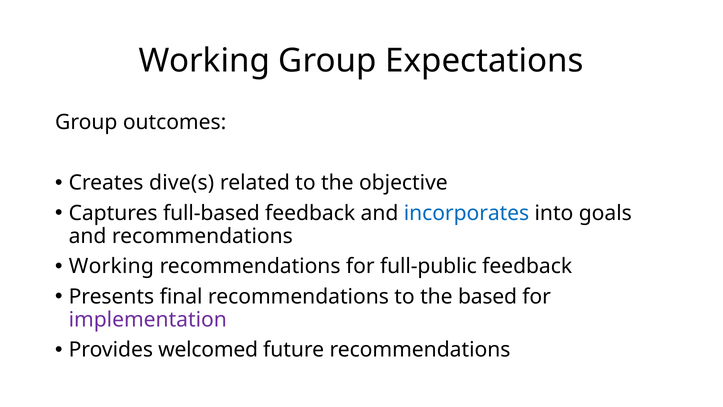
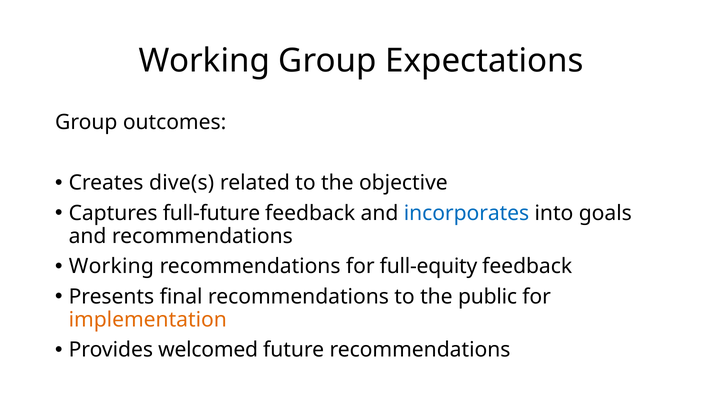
full-based: full-based -> full-future
full-public: full-public -> full-equity
based: based -> public
implementation colour: purple -> orange
